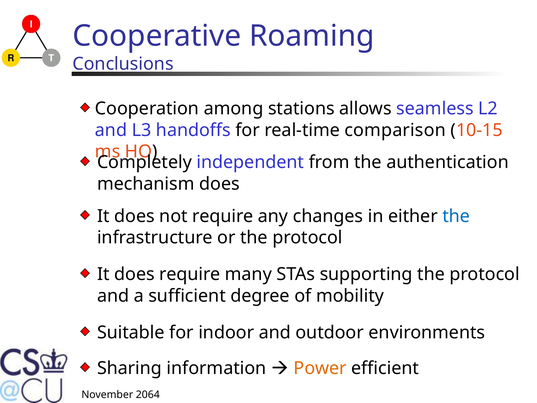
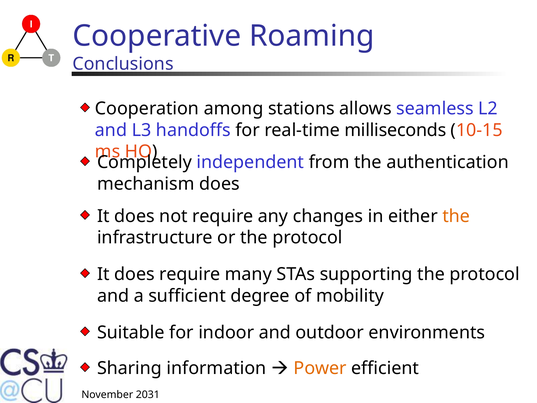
comparison: comparison -> milliseconds
the at (456, 216) colour: blue -> orange
2064: 2064 -> 2031
